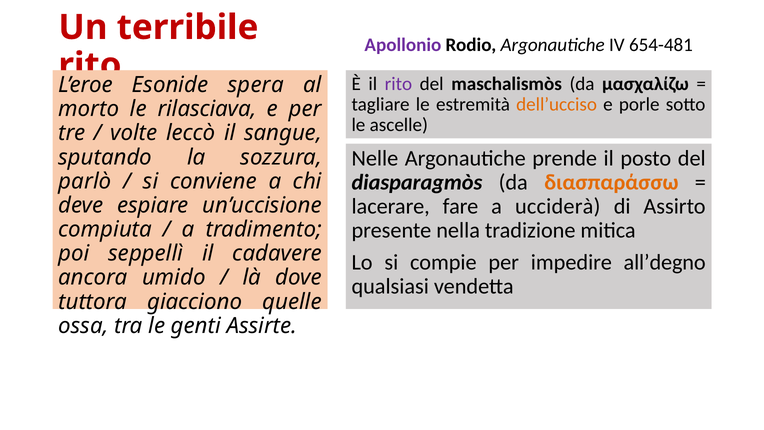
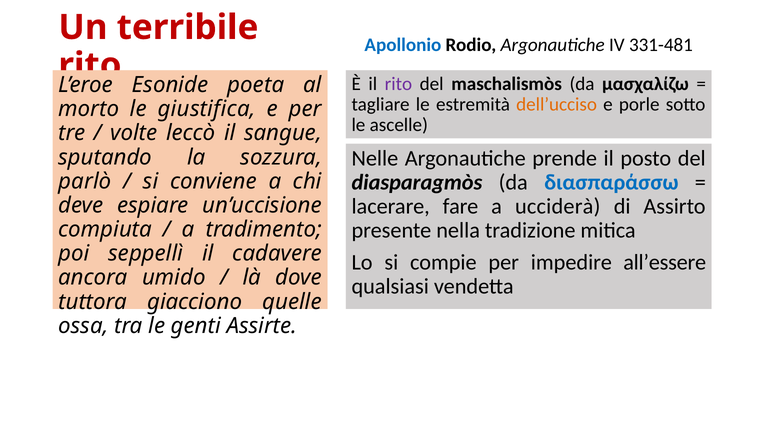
Apollonio colour: purple -> blue
654-481: 654-481 -> 331-481
spera: spera -> poeta
rilasciava: rilasciava -> giustifica
διασπαράσσω colour: orange -> blue
all’degno: all’degno -> all’essere
